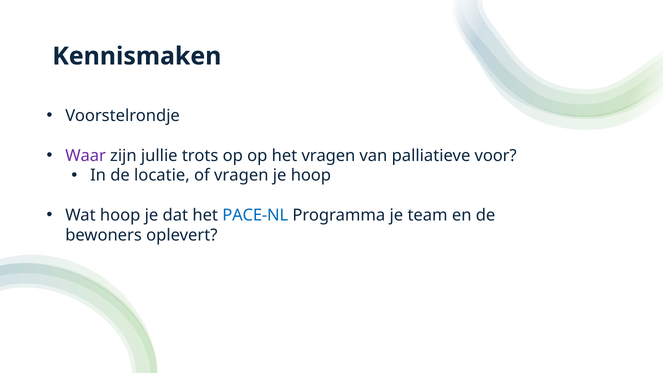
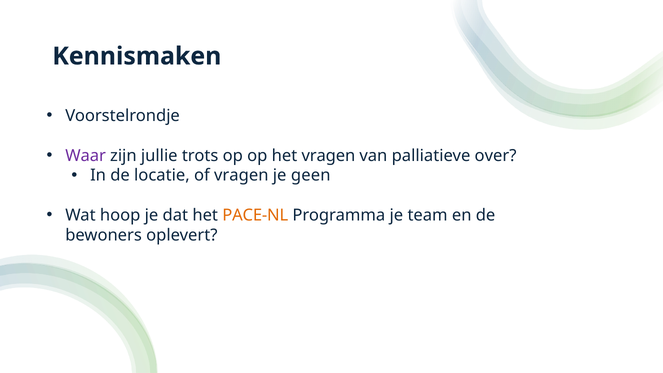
voor: voor -> over
je hoop: hoop -> geen
PACE-NL colour: blue -> orange
